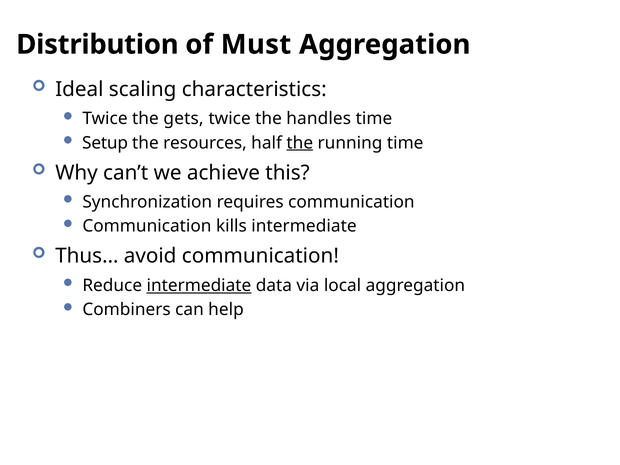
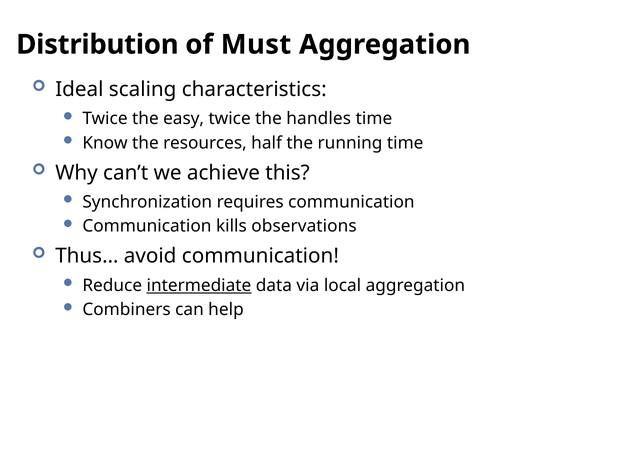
gets: gets -> easy
Setup: Setup -> Know
the at (300, 143) underline: present -> none
kills intermediate: intermediate -> observations
